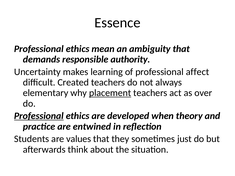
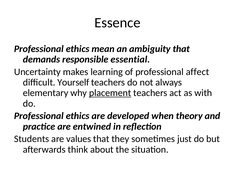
authority: authority -> essential
Created: Created -> Yourself
over: over -> with
Professional at (39, 116) underline: present -> none
